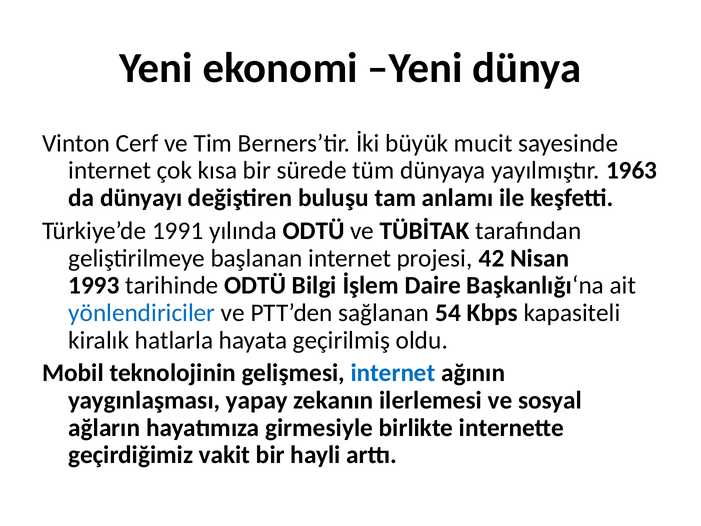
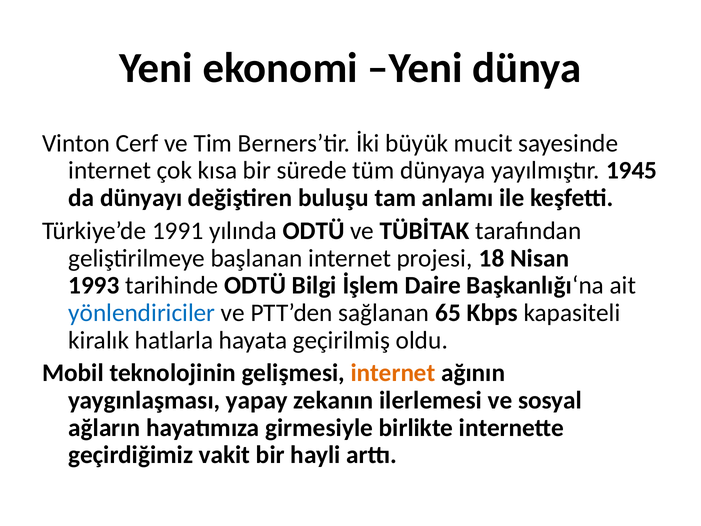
1963: 1963 -> 1945
42: 42 -> 18
54: 54 -> 65
internet at (393, 373) colour: blue -> orange
